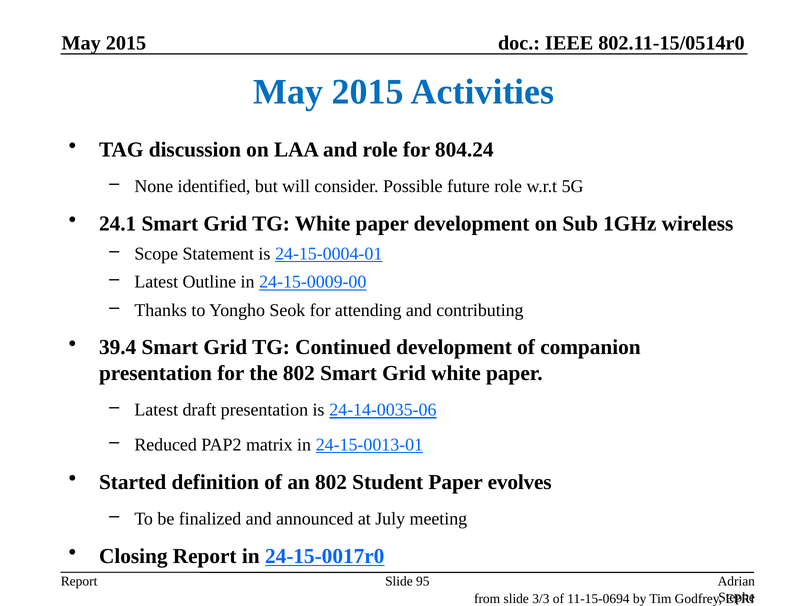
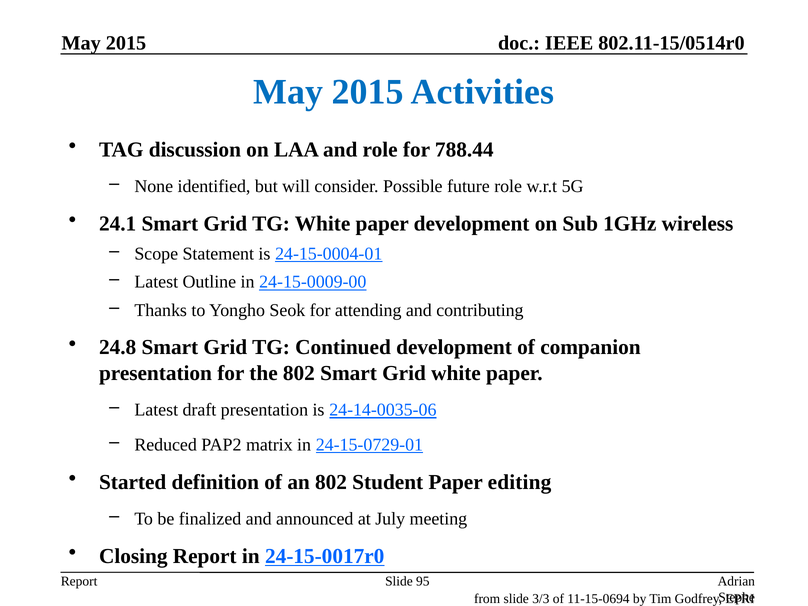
804.24: 804.24 -> 788.44
39.4: 39.4 -> 24.8
24-15-0013-01: 24-15-0013-01 -> 24-15-0729-01
evolves: evolves -> editing
